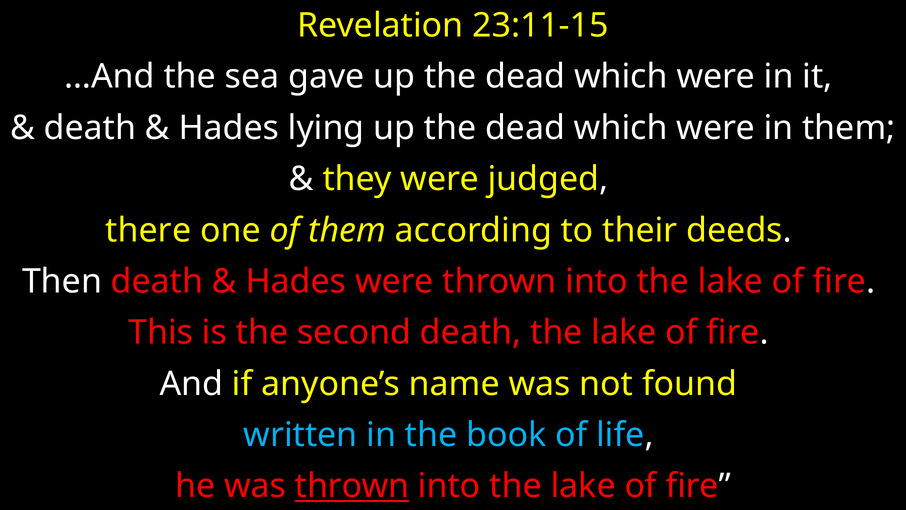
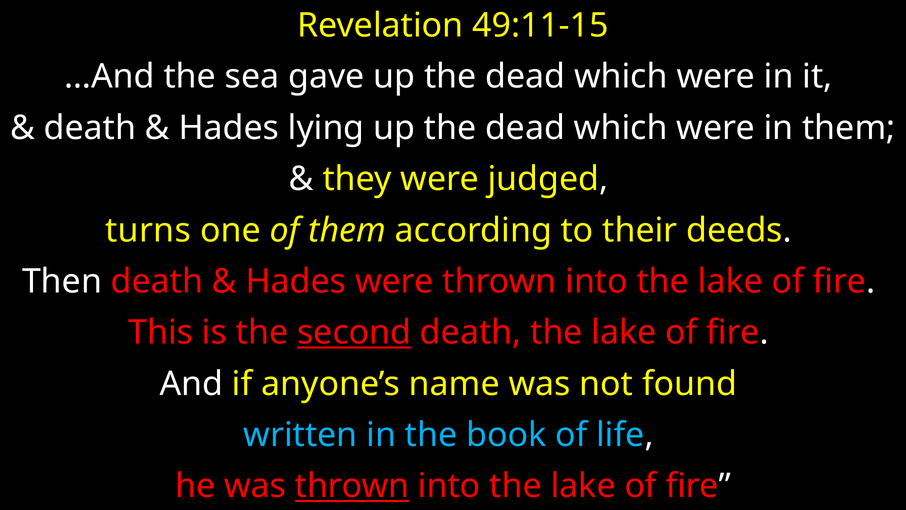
23:11-15: 23:11-15 -> 49:11-15
there: there -> turns
second underline: none -> present
